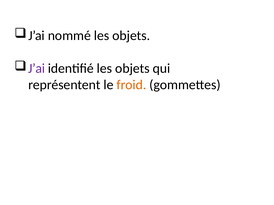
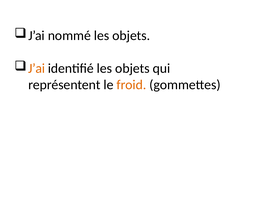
J’ai at (37, 68) colour: purple -> orange
